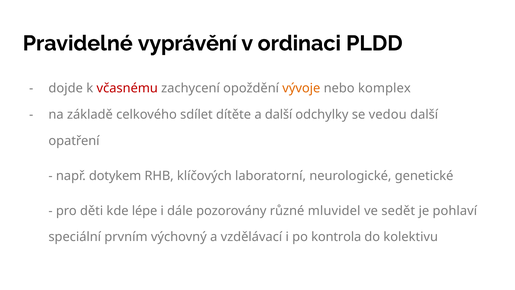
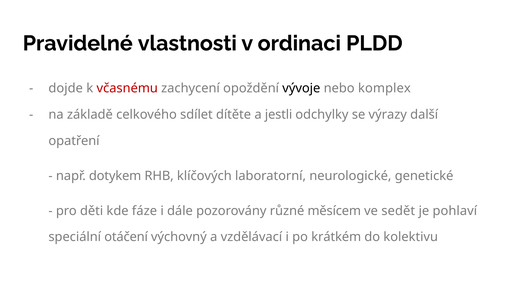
vyprávění: vyprávění -> vlastnosti
vývoje colour: orange -> black
a další: další -> jestli
vedou: vedou -> výrazy
lépe: lépe -> fáze
mluvidel: mluvidel -> měsícem
prvním: prvním -> otáčení
kontrola: kontrola -> krátkém
